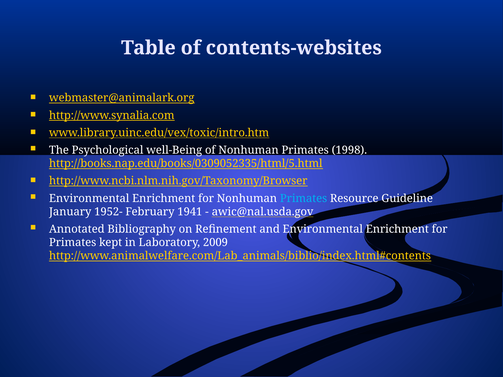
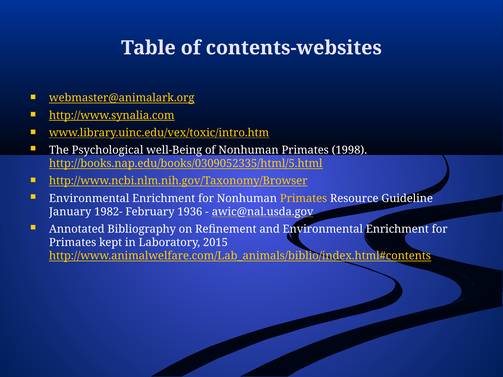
Primates at (304, 198) colour: light blue -> yellow
1952-: 1952- -> 1982-
1941: 1941 -> 1936
2009: 2009 -> 2015
